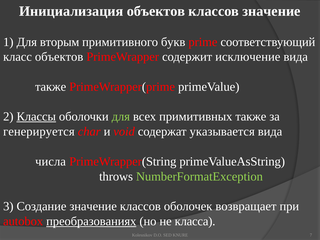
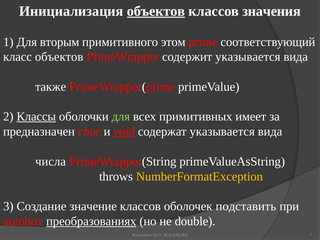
объектов at (156, 11) underline: none -> present
классов значение: значение -> значения
букв: букв -> этом
содержит исключение: исключение -> указывается
примитивных также: также -> имеет
генерируется: генерируется -> предназначен
void underline: none -> present
NumberFormatException colour: light green -> yellow
возвращает: возвращает -> подставить
класса: класса -> double
